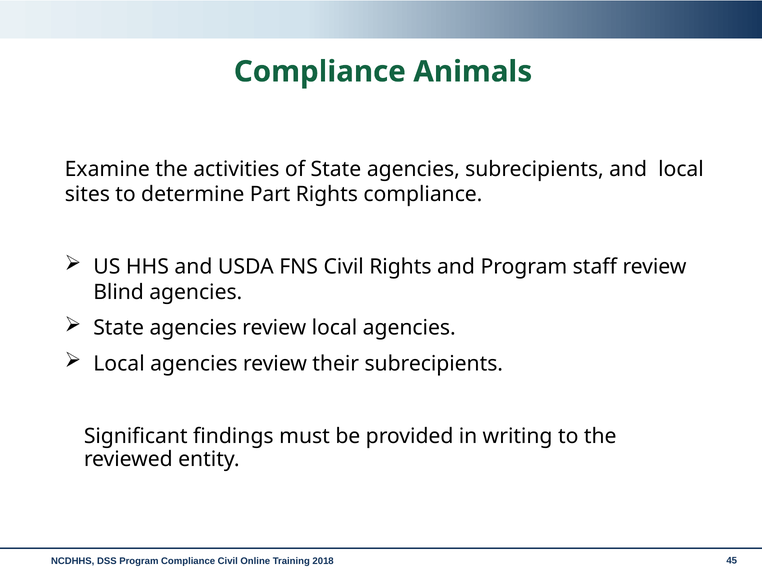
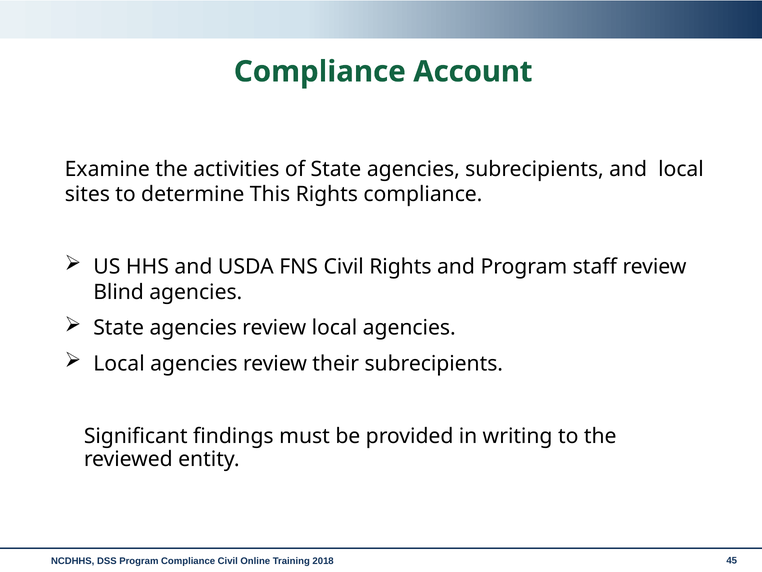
Animals: Animals -> Account
Part: Part -> This
